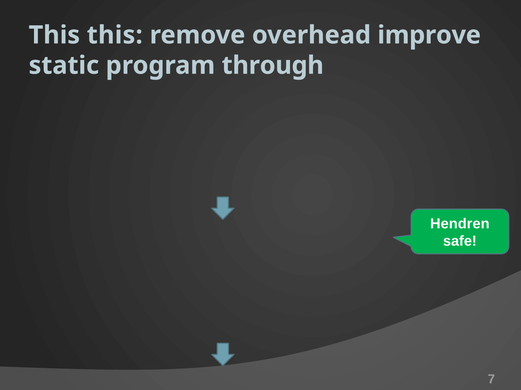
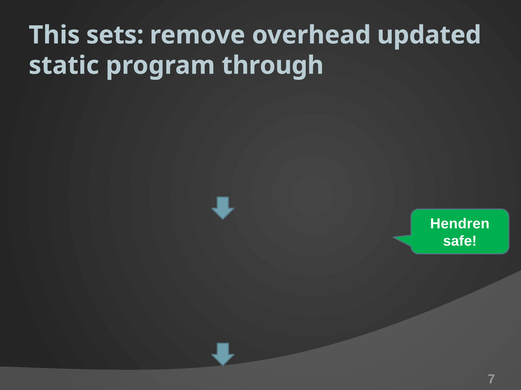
This this: this -> sets
improve: improve -> updated
